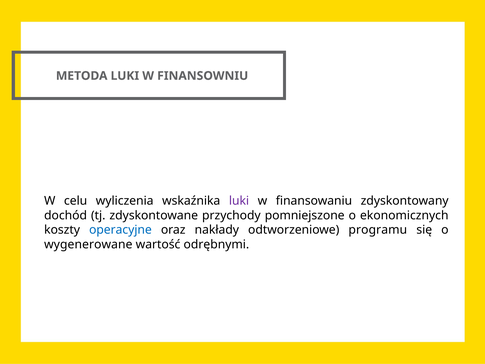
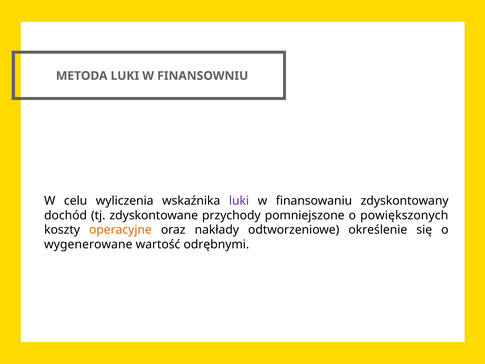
ekonomicznych: ekonomicznych -> powiększonych
operacyjne colour: blue -> orange
programu: programu -> określenie
